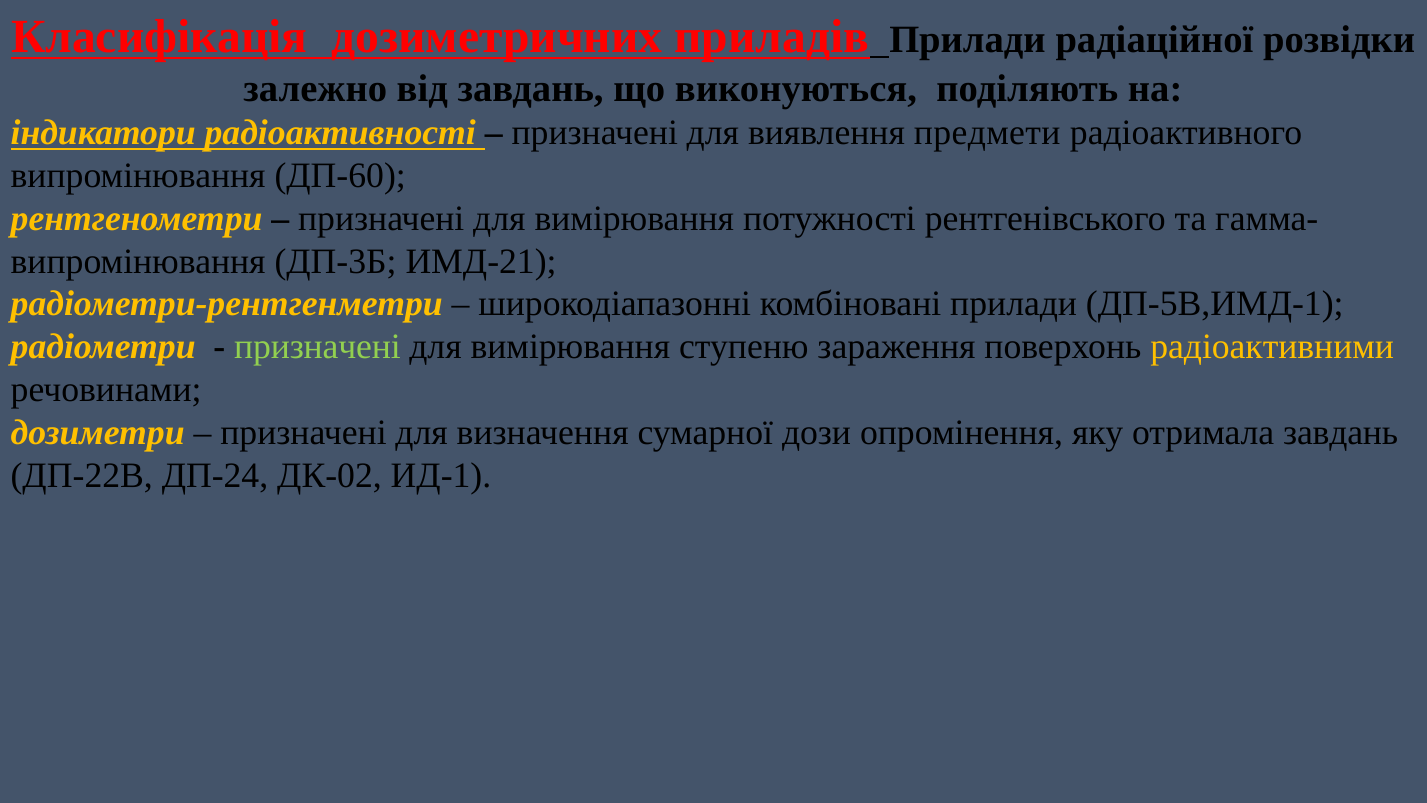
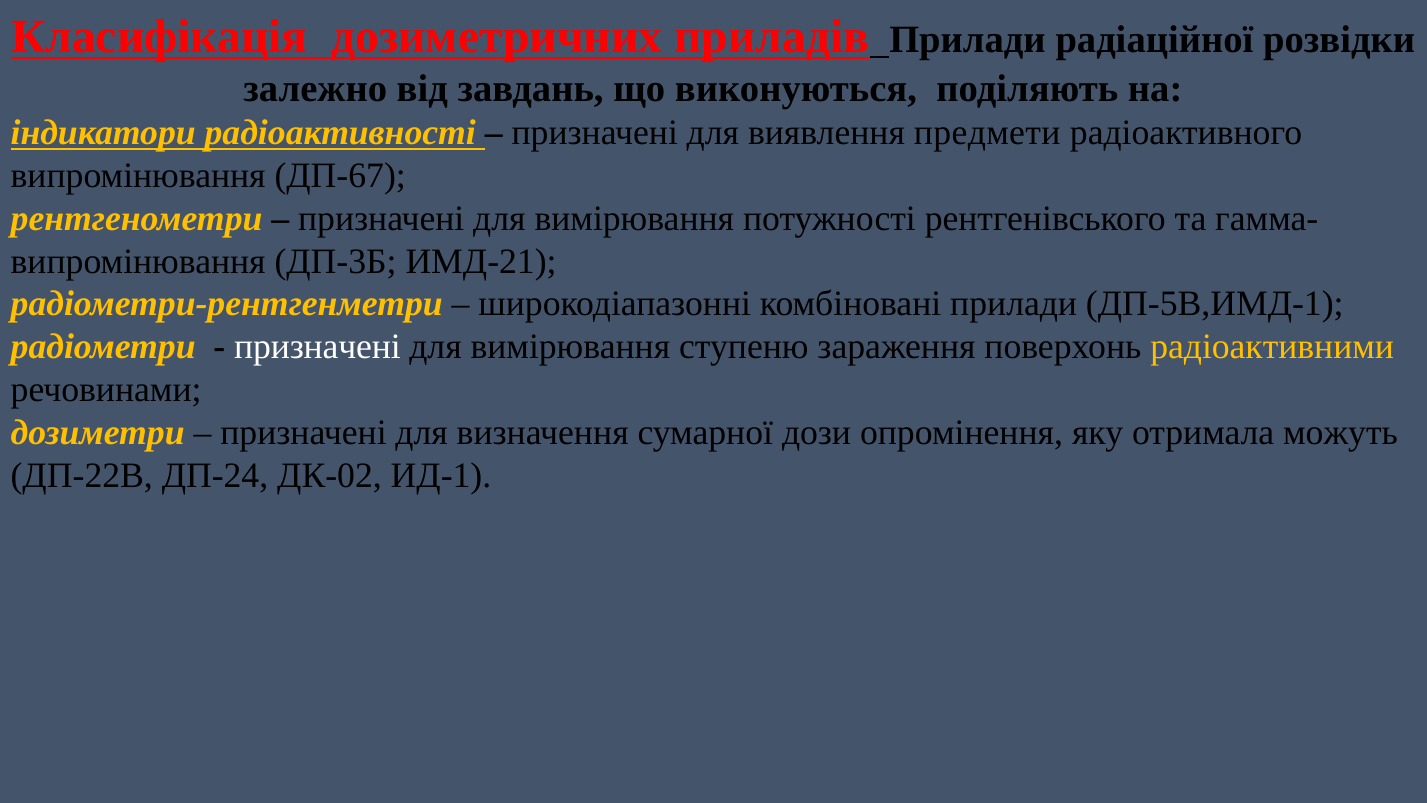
ДП-60: ДП-60 -> ДП-67
призначені at (317, 347) colour: light green -> white
отримала завдань: завдань -> можуть
